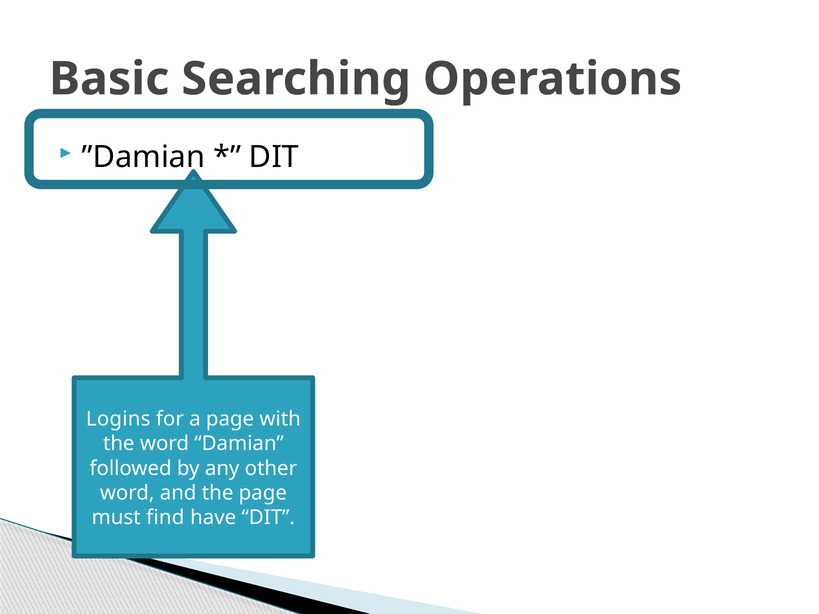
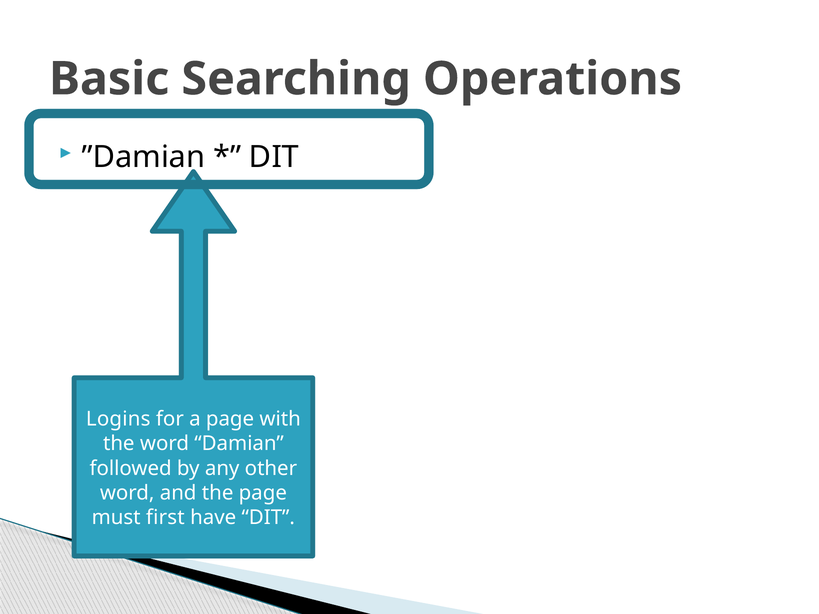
find: find -> first
